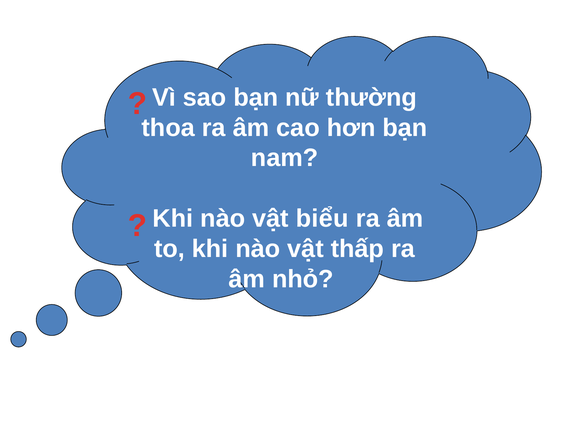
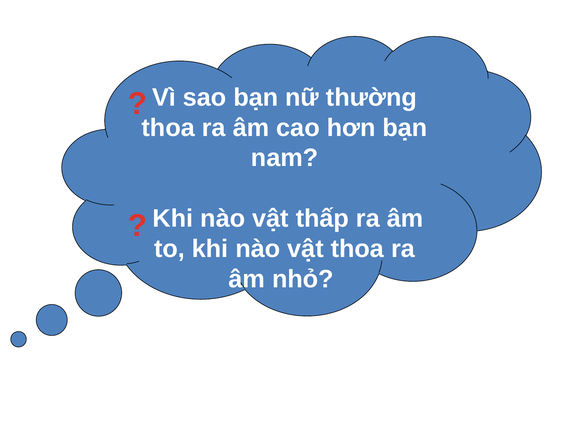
biểu: biểu -> thấp
vật thấp: thấp -> thoa
